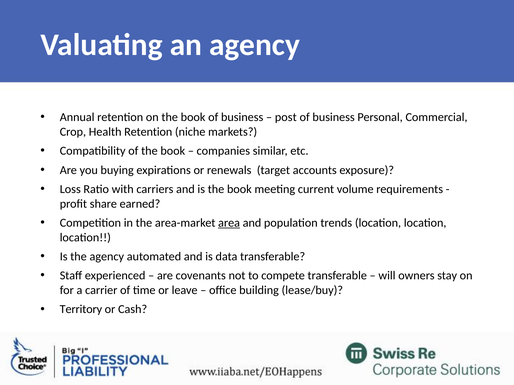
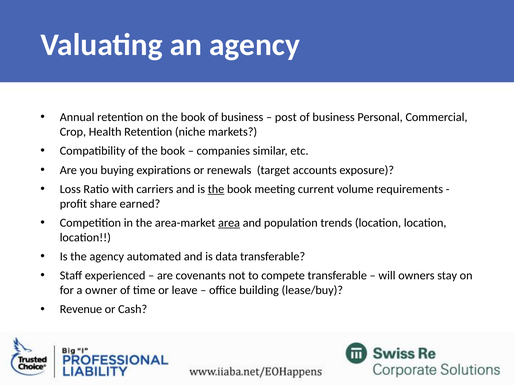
the at (216, 189) underline: none -> present
carrier: carrier -> owner
Territory: Territory -> Revenue
